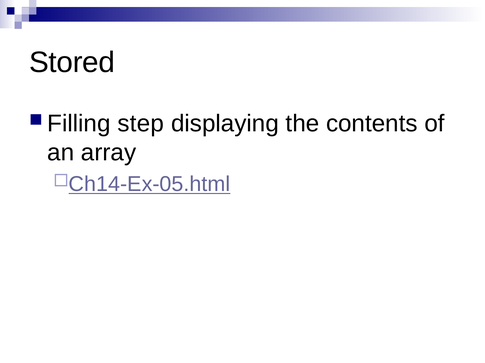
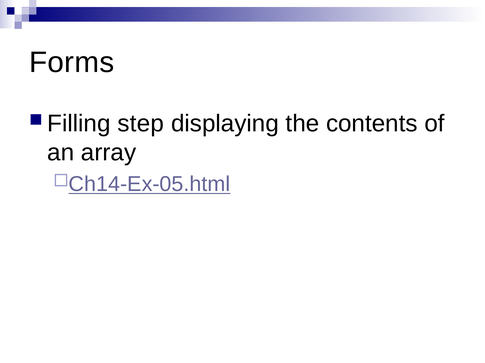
Stored: Stored -> Forms
